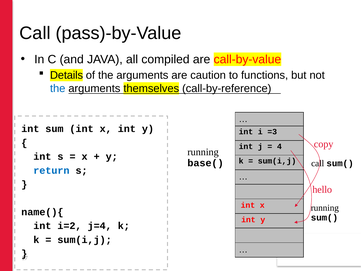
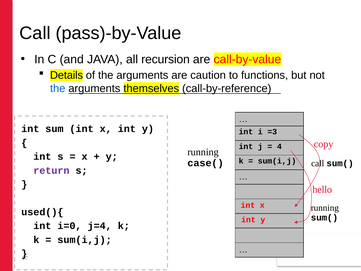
compiled: compiled -> recursion
base(: base( -> case(
return colour: blue -> purple
name(){: name(){ -> used(){
i=2: i=2 -> i=0
